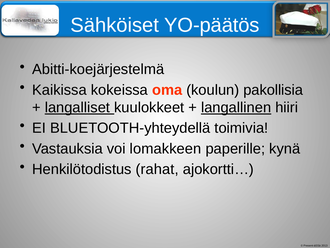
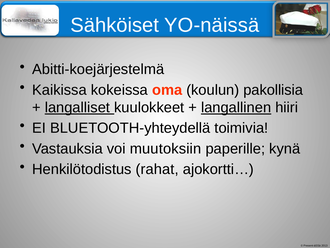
YO-päätös: YO-päätös -> YO-näissä
lomakkeen: lomakkeen -> muutoksiin
